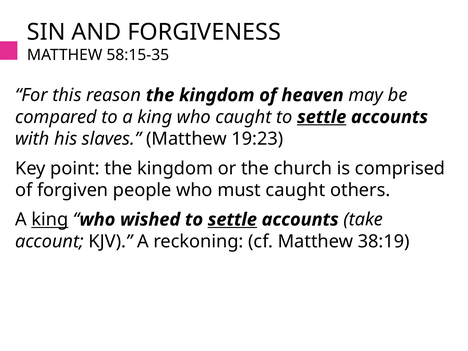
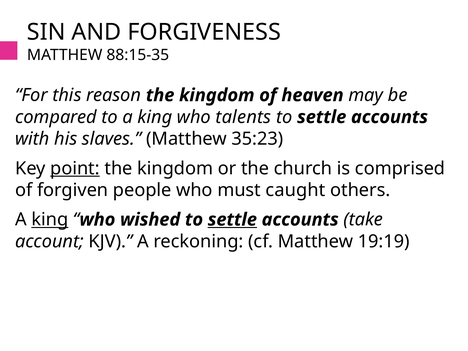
58:15-35: 58:15-35 -> 88:15-35
who caught: caught -> talents
settle at (322, 117) underline: present -> none
19:23: 19:23 -> 35:23
point underline: none -> present
38:19: 38:19 -> 19:19
